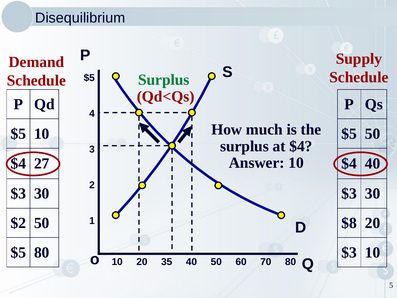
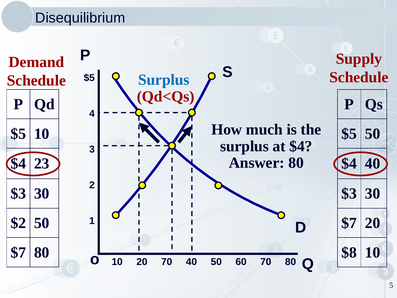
Surplus at (164, 80) colour: green -> blue
Answer 10: 10 -> 80
27: 27 -> 23
$8 at (349, 223): $8 -> $7
$5 at (18, 252): $5 -> $7
$3 at (349, 252): $3 -> $8
20 35: 35 -> 70
